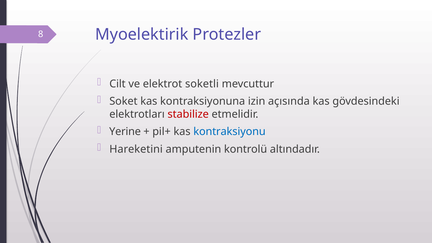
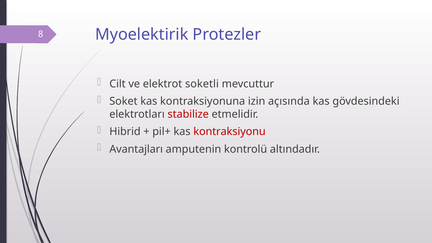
Yerine: Yerine -> Hibrid
kontraksiyonu colour: blue -> red
Hareketini: Hareketini -> Avantajları
